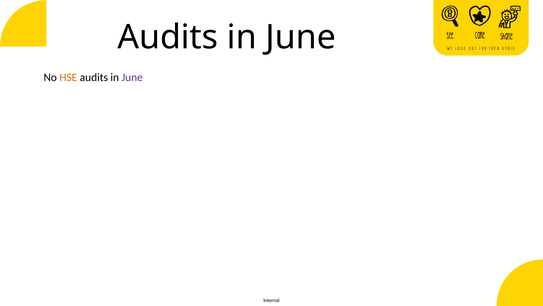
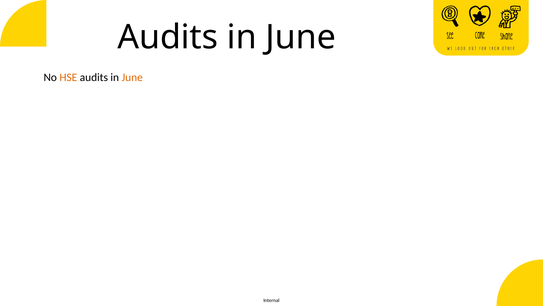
June at (132, 77) colour: purple -> orange
